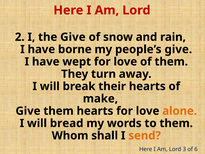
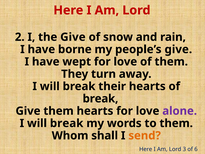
make at (100, 98): make -> break
alone colour: orange -> purple
bread at (67, 123): bread -> break
